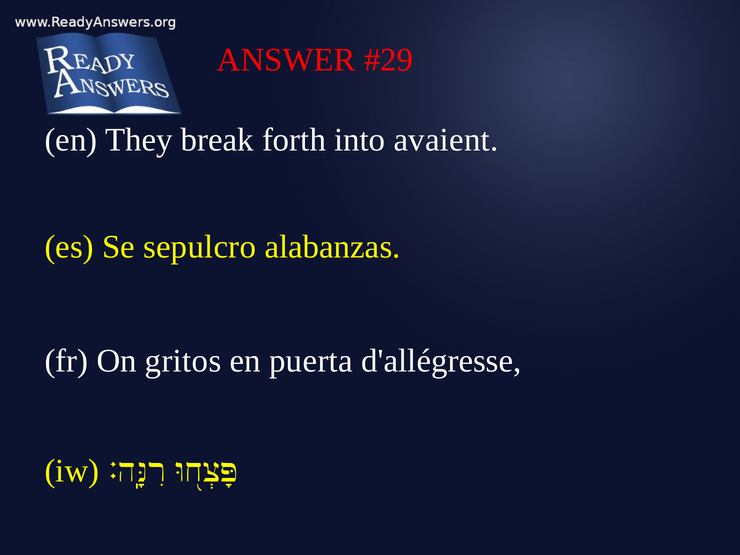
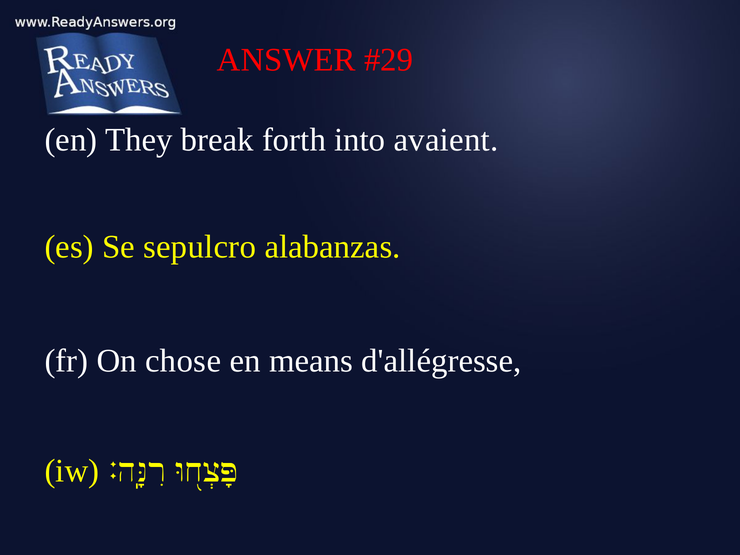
gritos: gritos -> chose
puerta: puerta -> means
